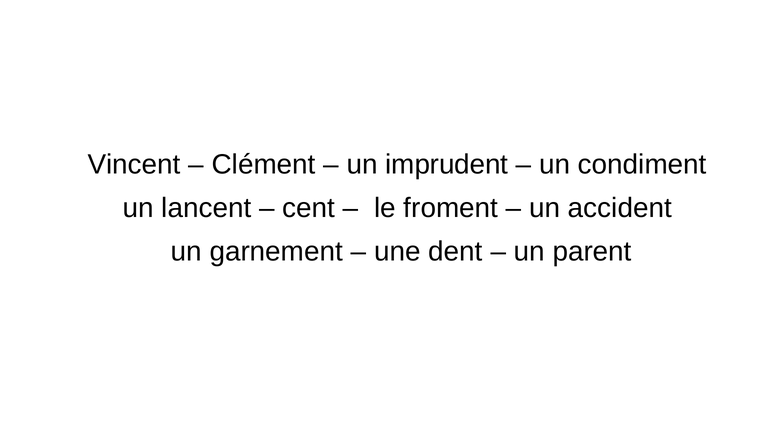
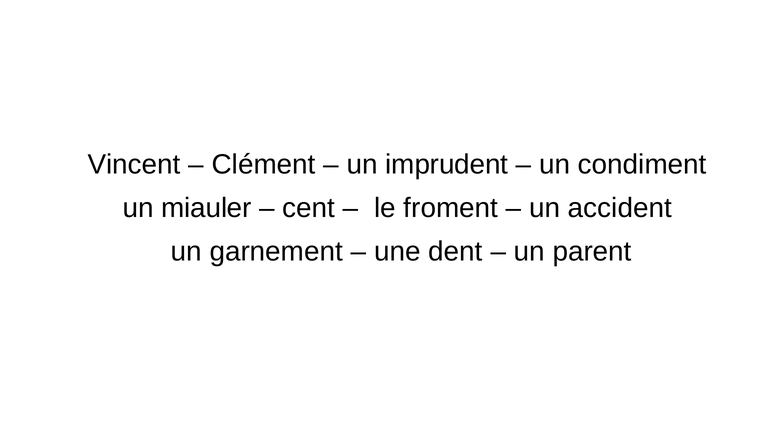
lancent: lancent -> miauler
